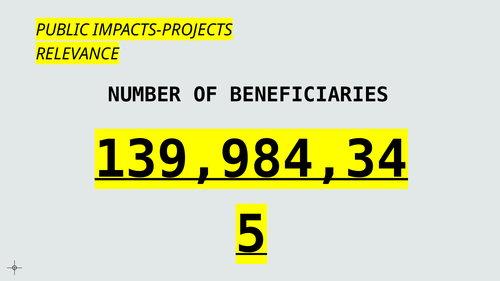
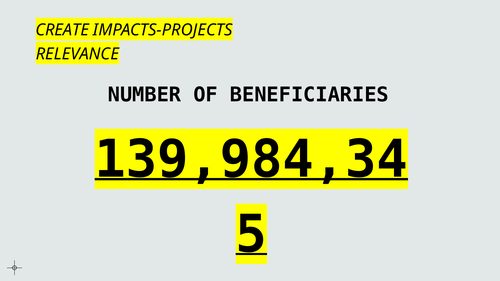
PUBLIC: PUBLIC -> CREATE
